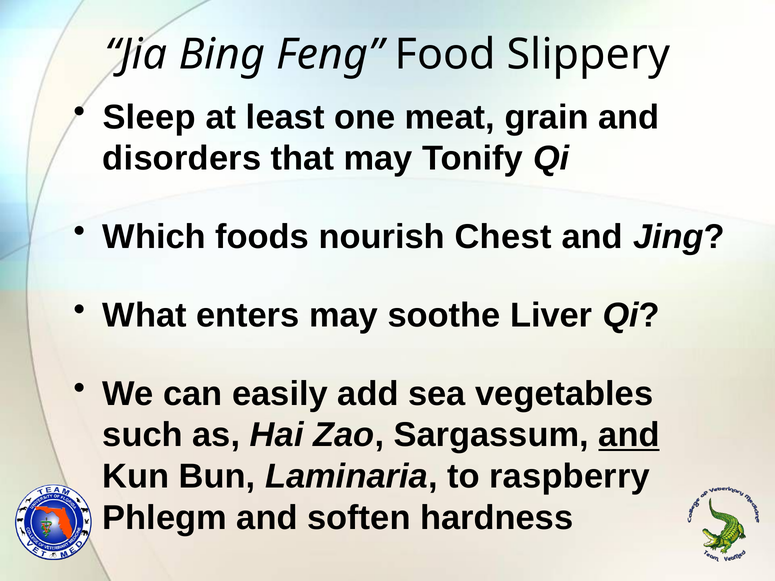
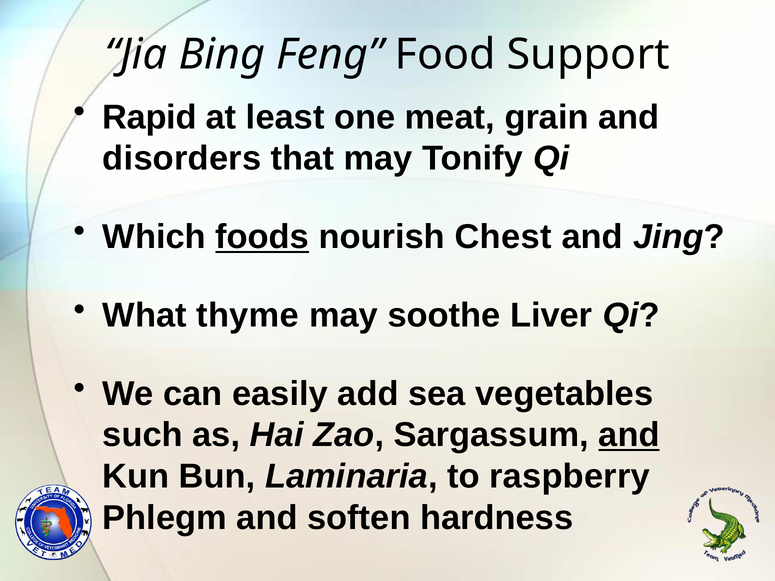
Slippery: Slippery -> Support
Sleep: Sleep -> Rapid
foods underline: none -> present
enters: enters -> thyme
